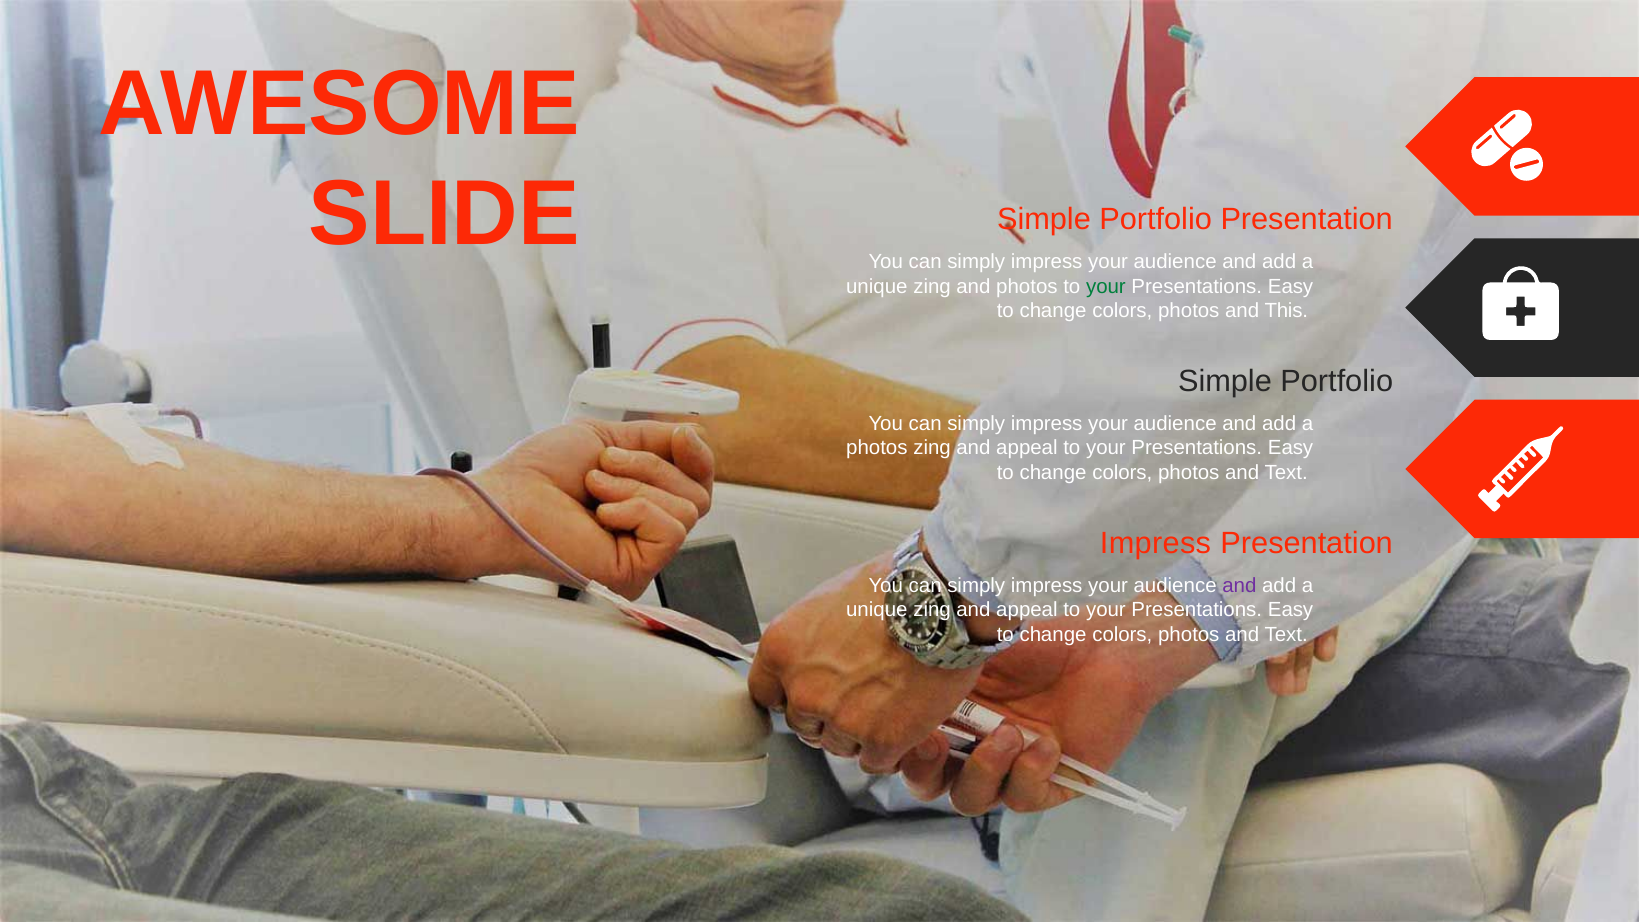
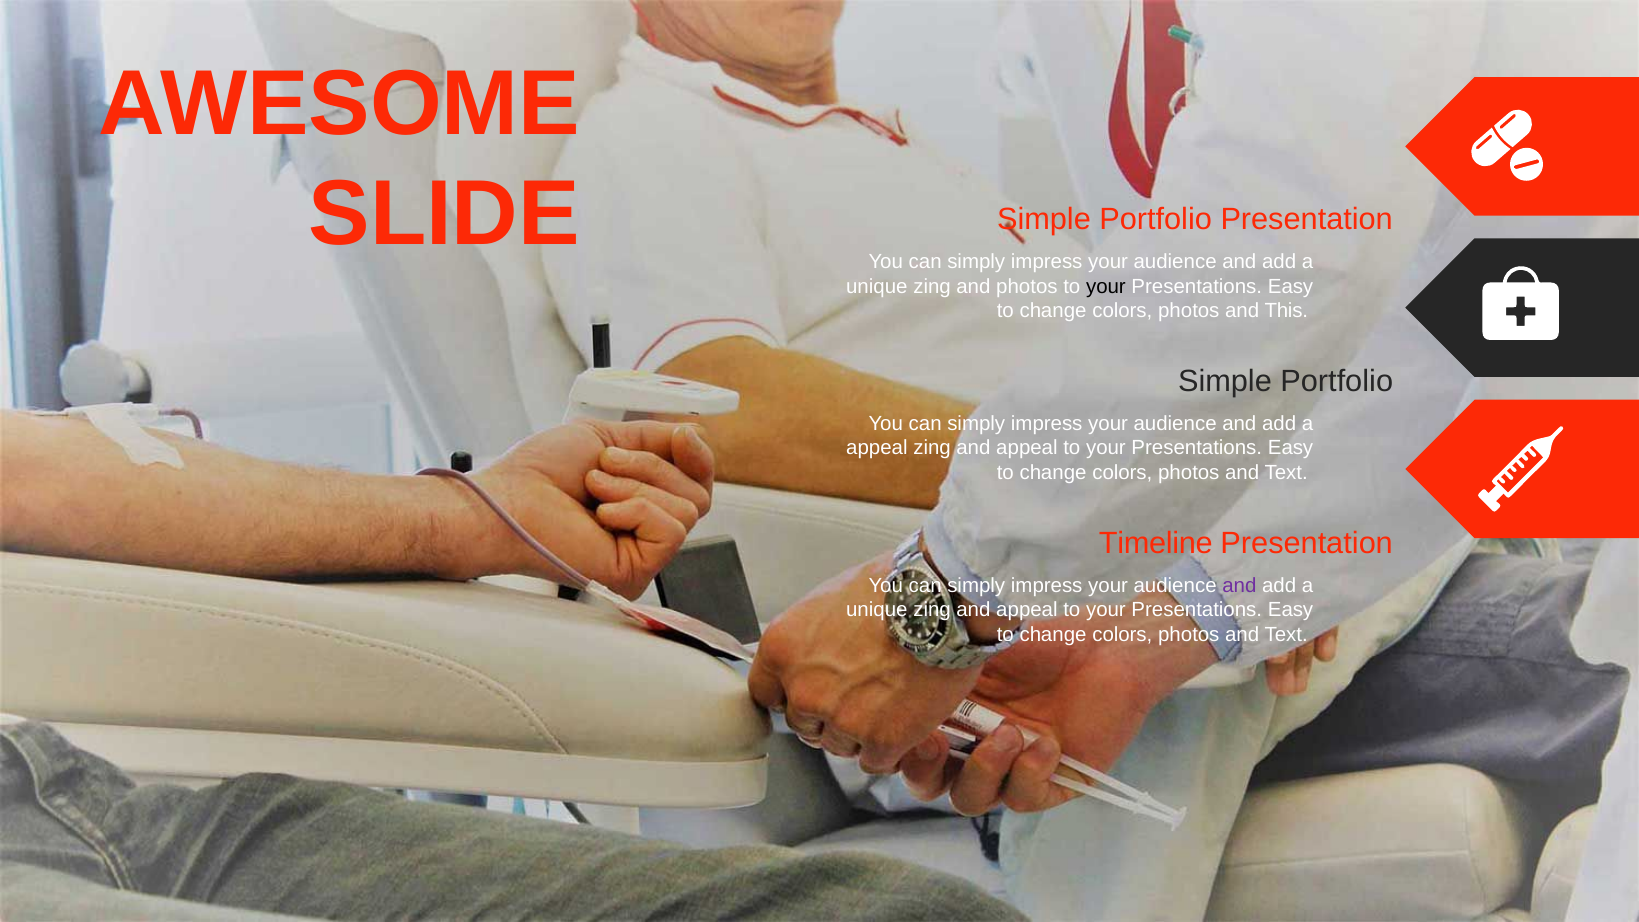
your at (1106, 286) colour: green -> black
photos at (877, 448): photos -> appeal
Impress at (1156, 544): Impress -> Timeline
